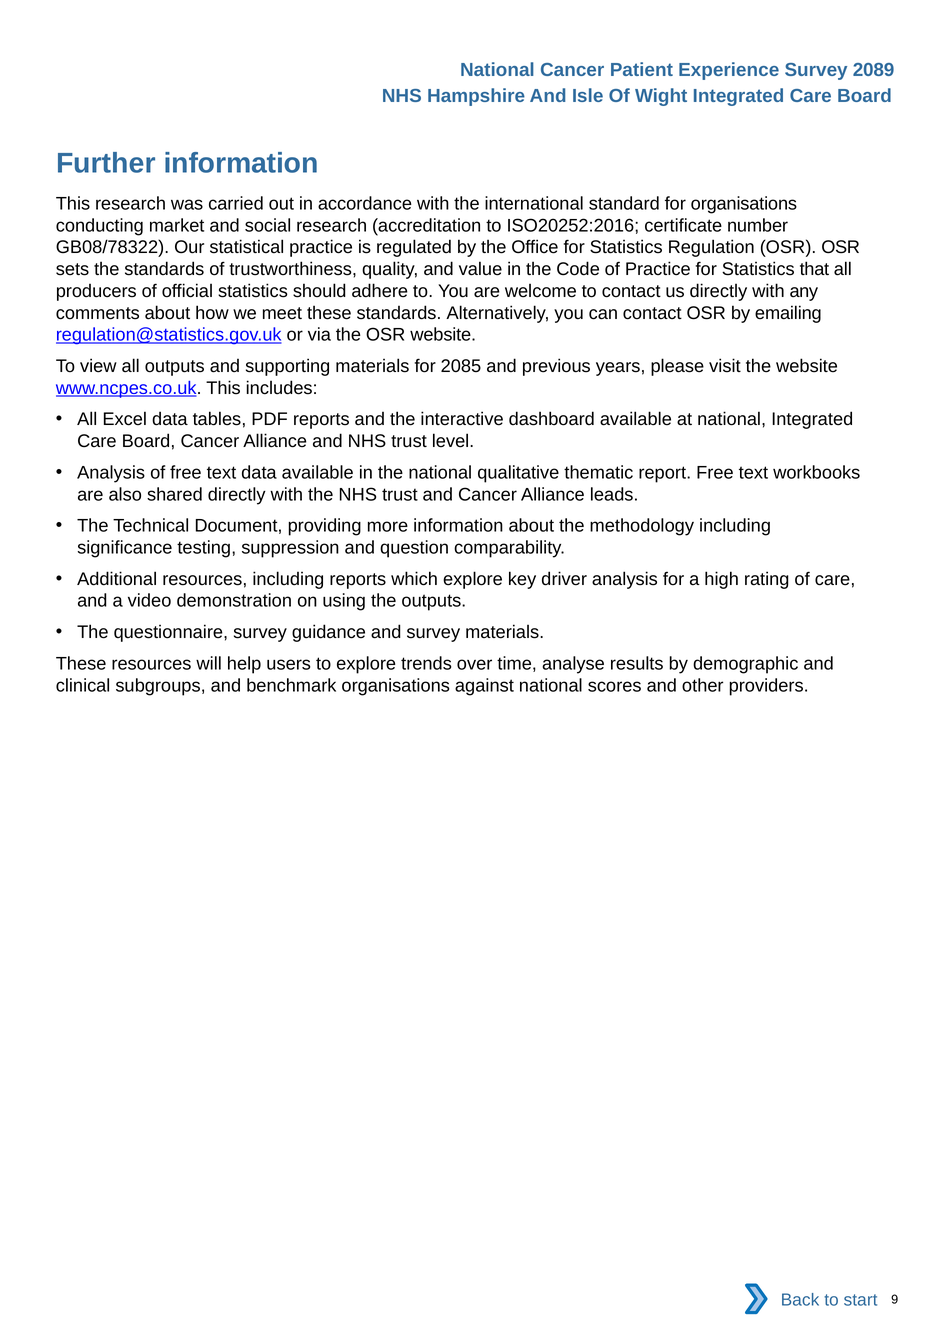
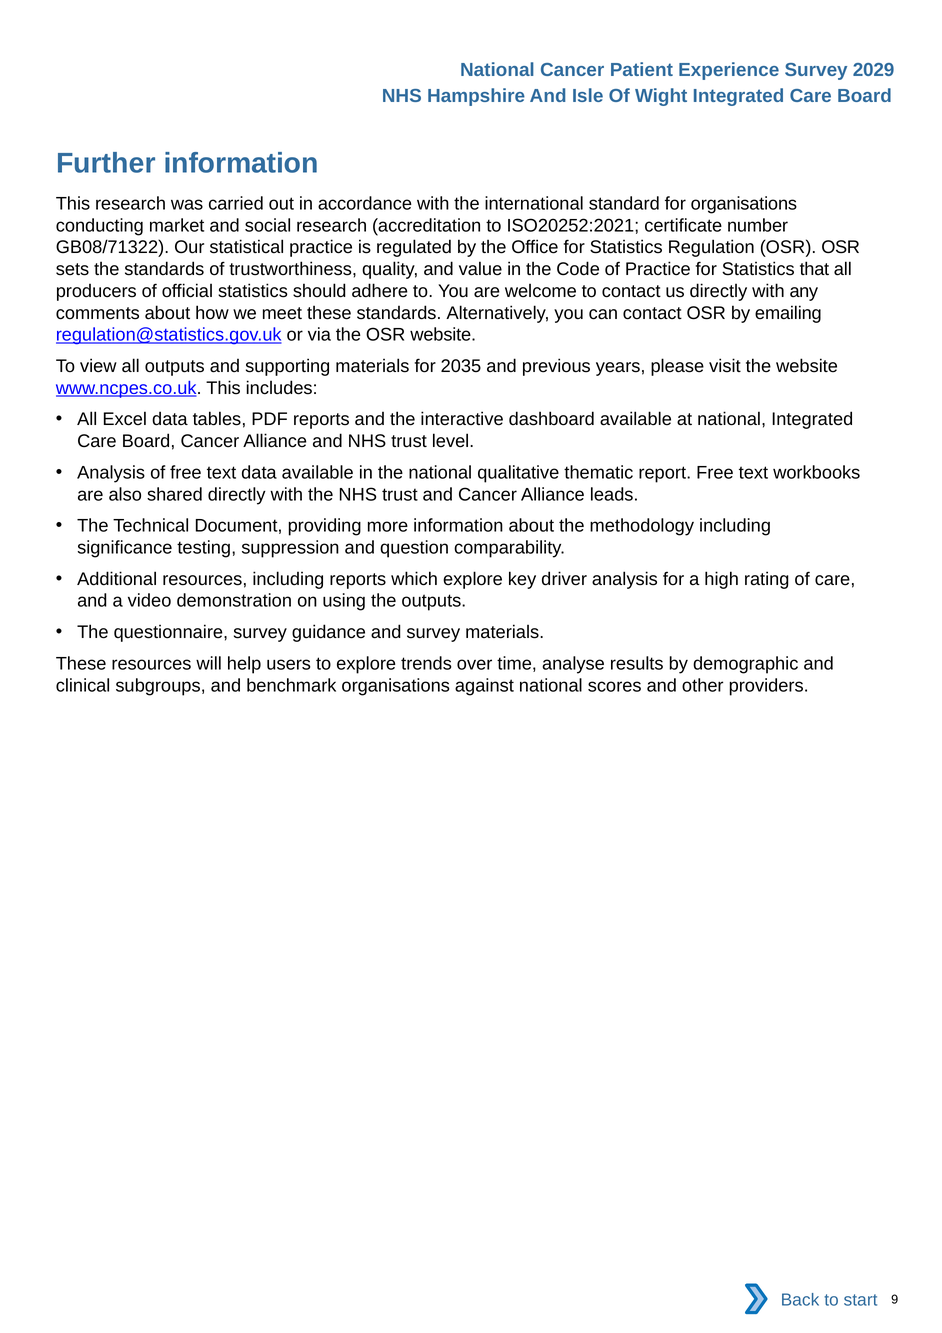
2089: 2089 -> 2029
ISO20252:2016: ISO20252:2016 -> ISO20252:2021
GB08/78322: GB08/78322 -> GB08/71322
2085: 2085 -> 2035
